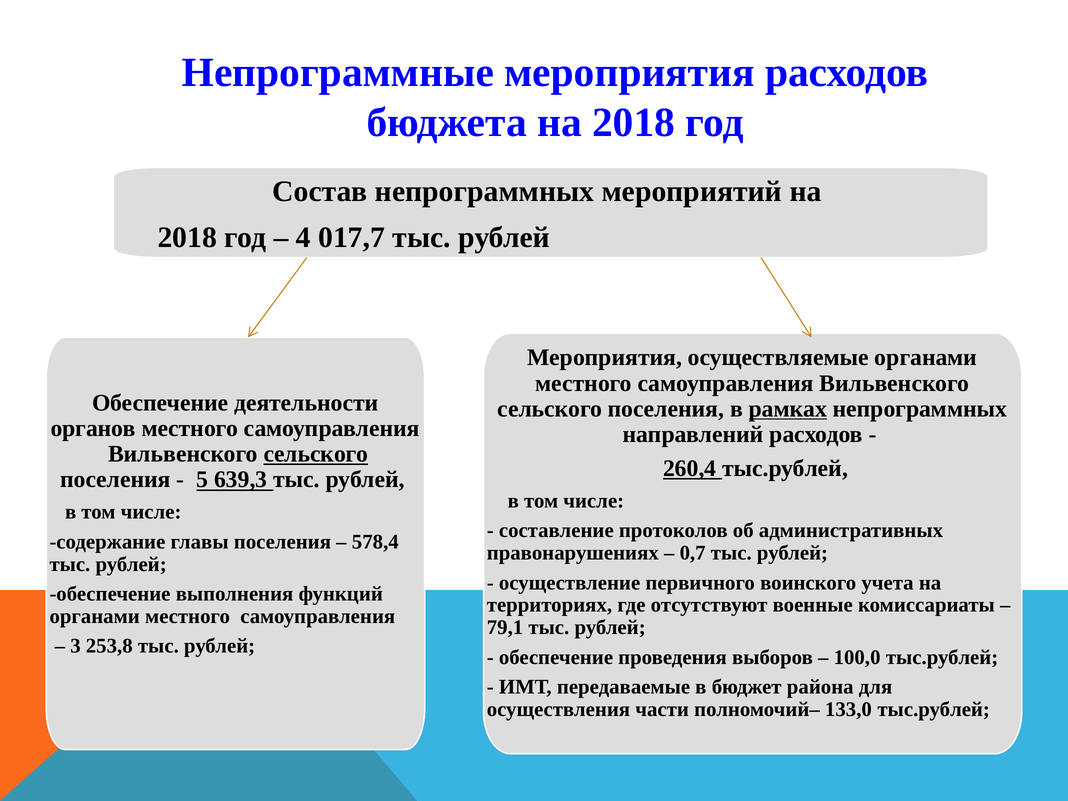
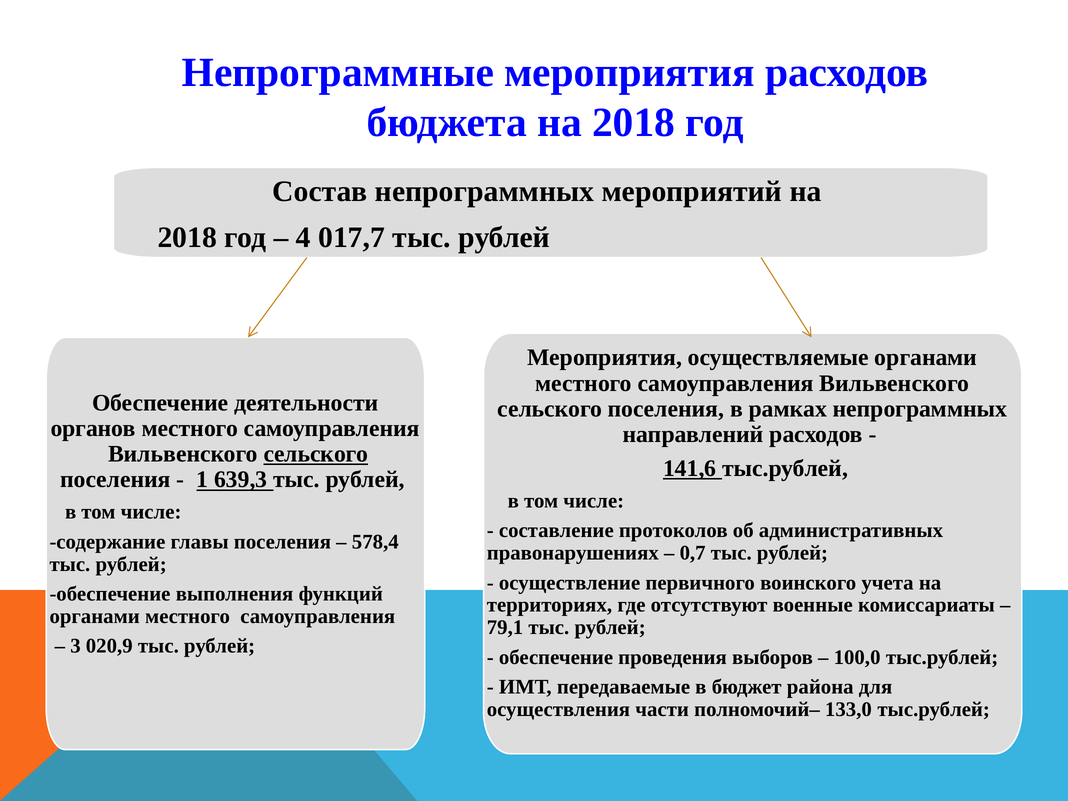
рамках underline: present -> none
260,4: 260,4 -> 141,6
5: 5 -> 1
253,8: 253,8 -> 020,9
